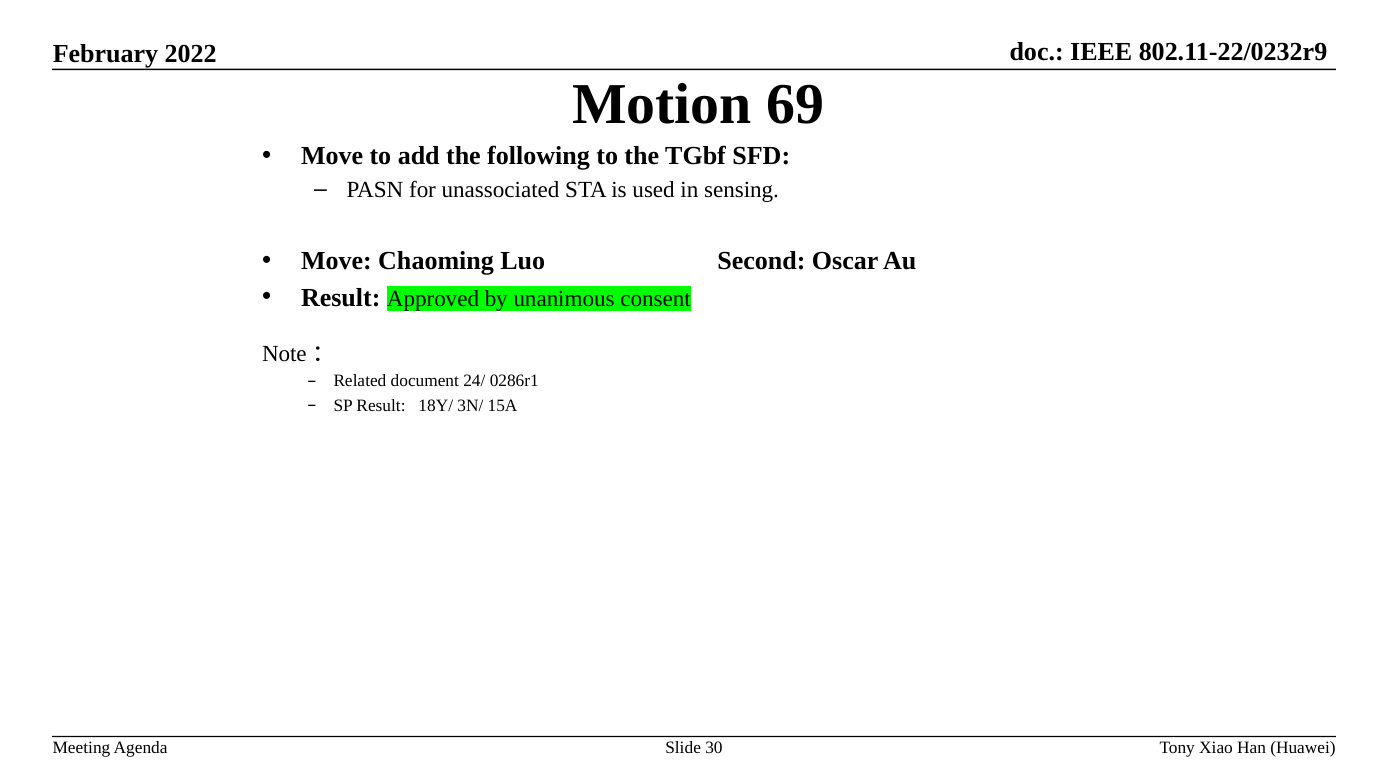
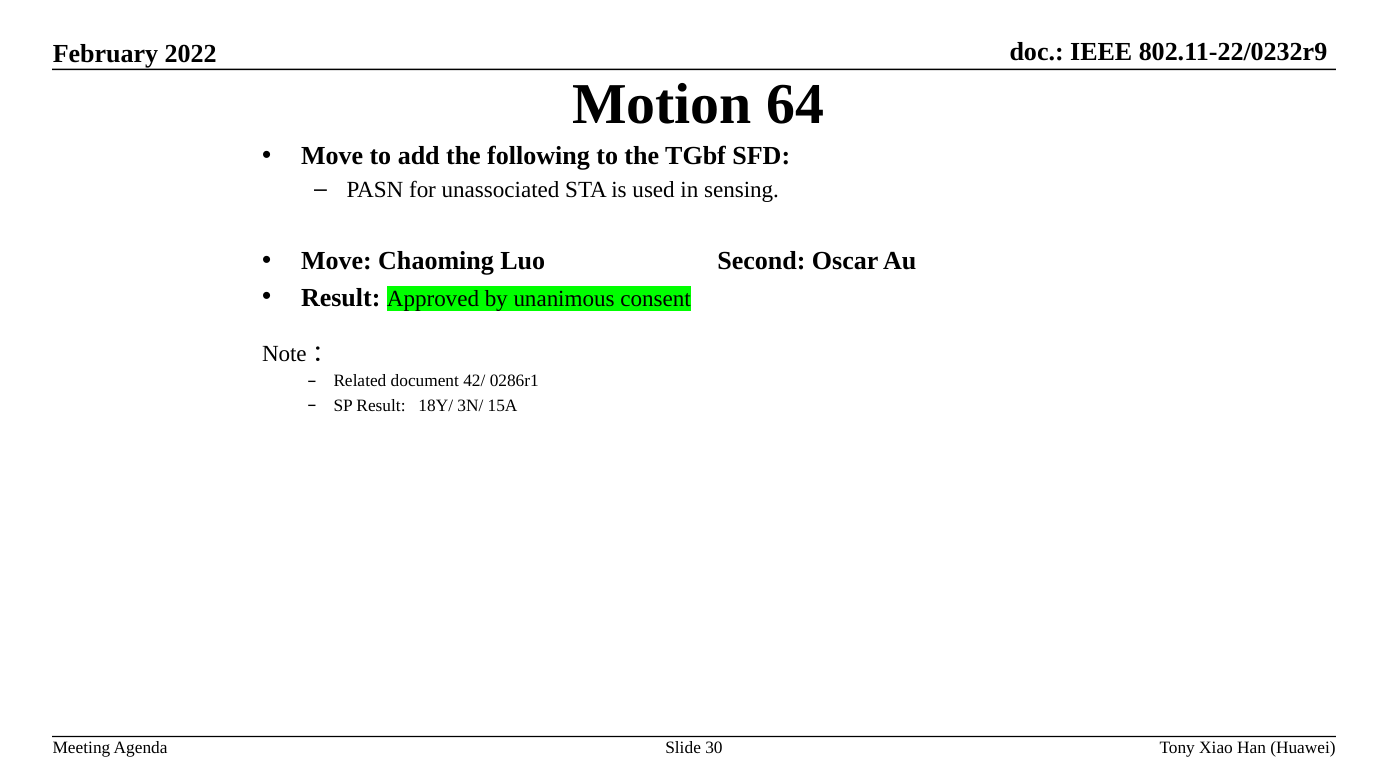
69: 69 -> 64
24/: 24/ -> 42/
